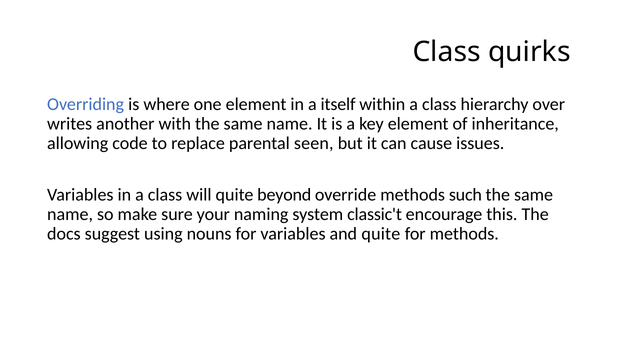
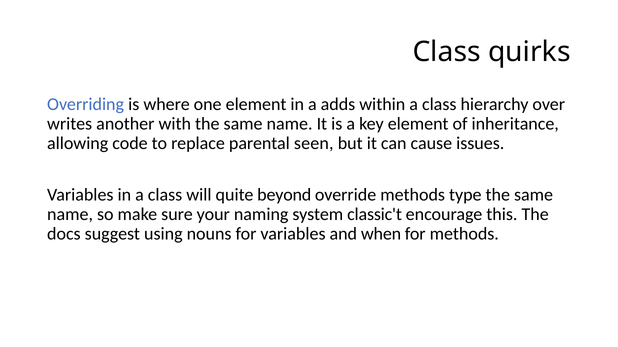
itself: itself -> adds
such: such -> type
and quite: quite -> when
